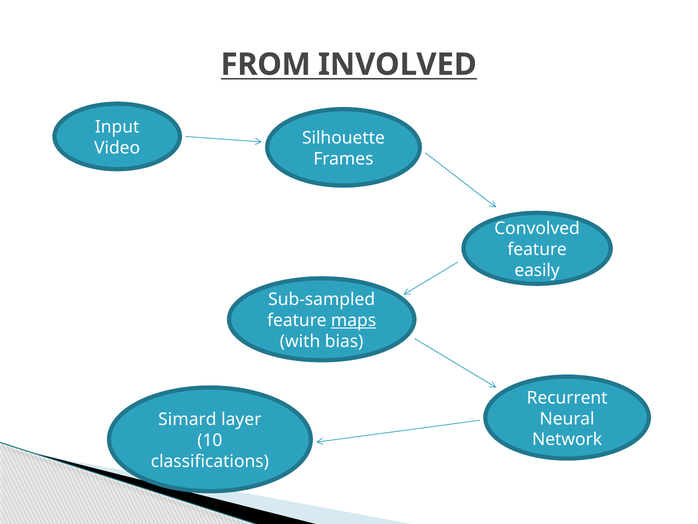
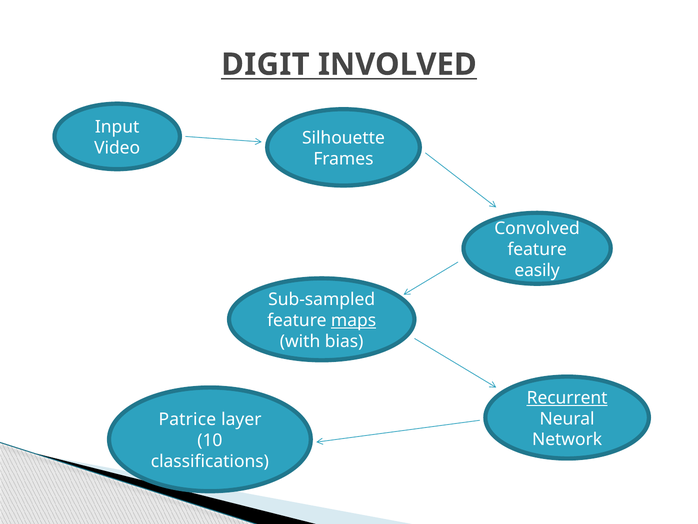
FROM: FROM -> DIGIT
Recurrent underline: none -> present
Simard: Simard -> Patrice
